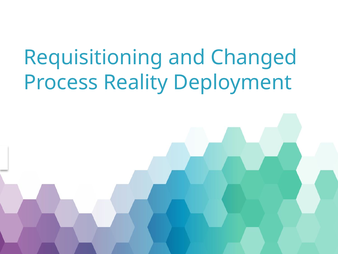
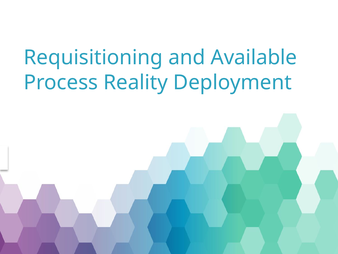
Changed: Changed -> Available
